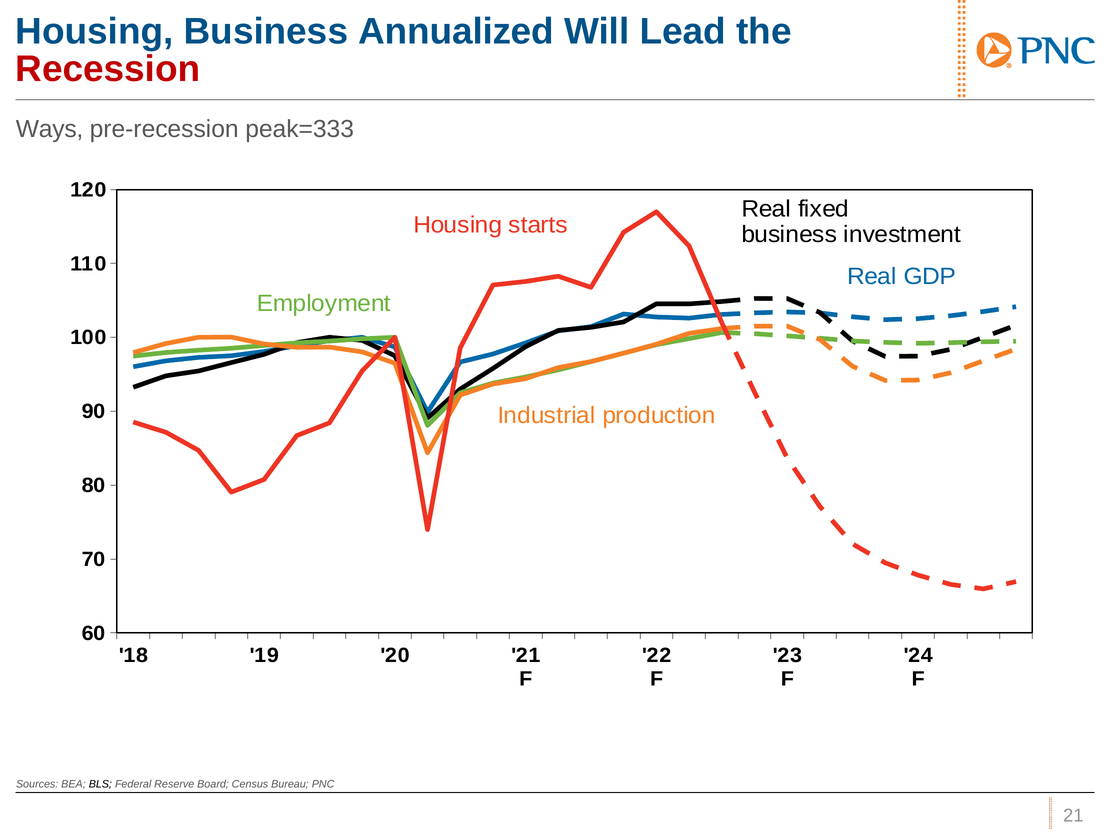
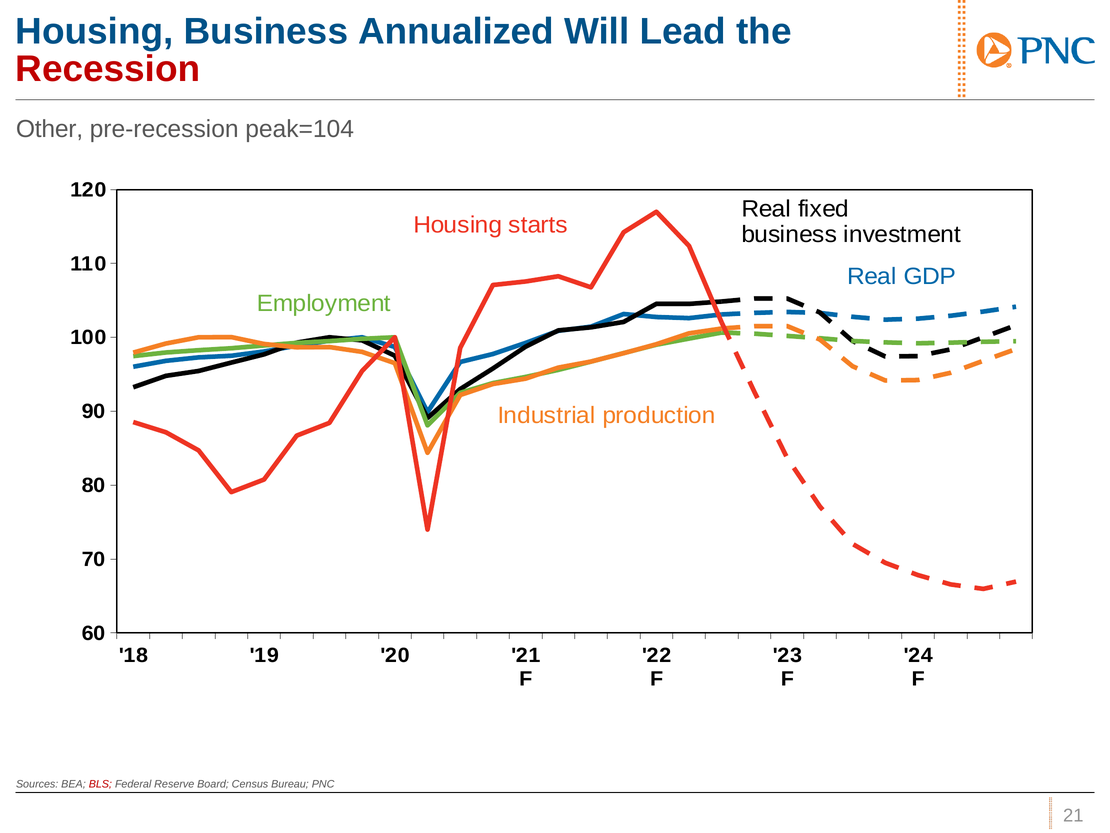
Ways: Ways -> Other
peak=333: peak=333 -> peak=104
BLS colour: black -> red
